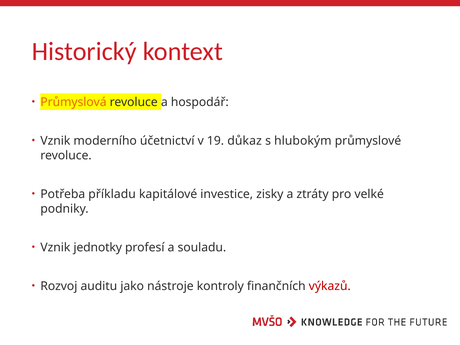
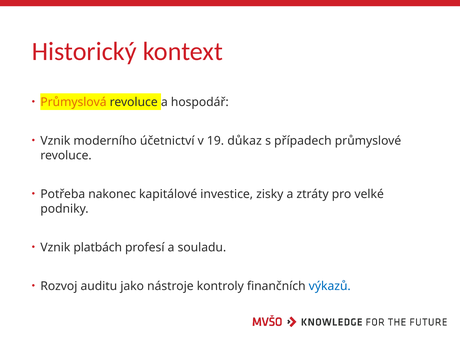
hlubokým: hlubokým -> případech
příkladu: příkladu -> nakonec
jednotky: jednotky -> platbách
výkazů colour: red -> blue
